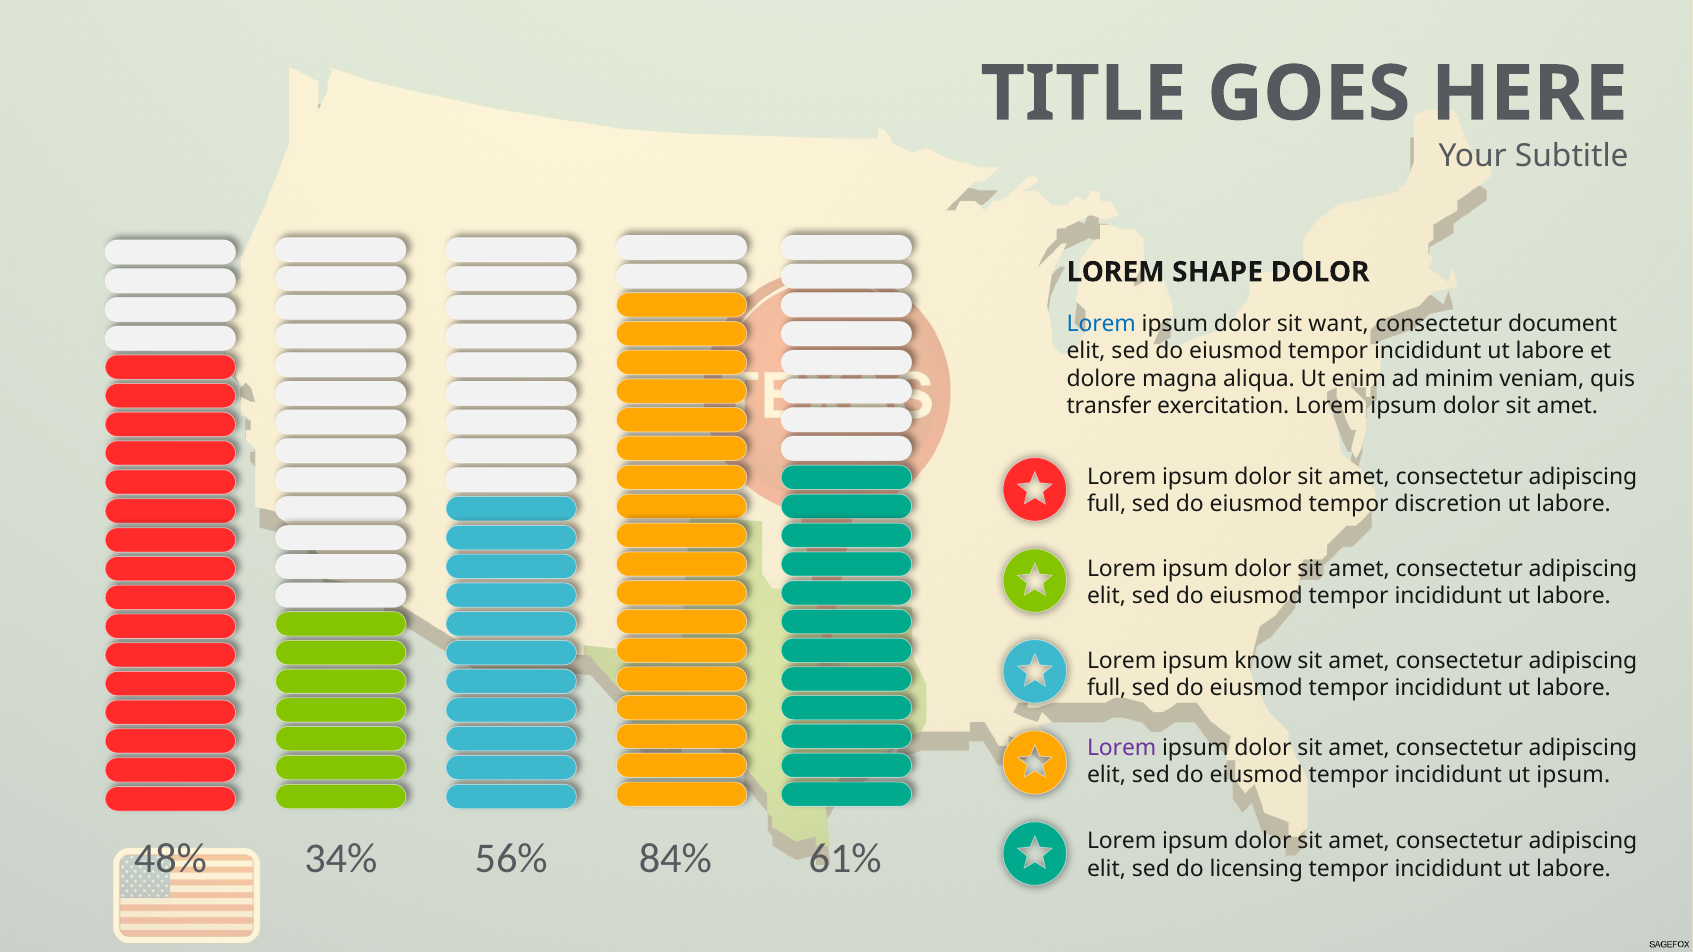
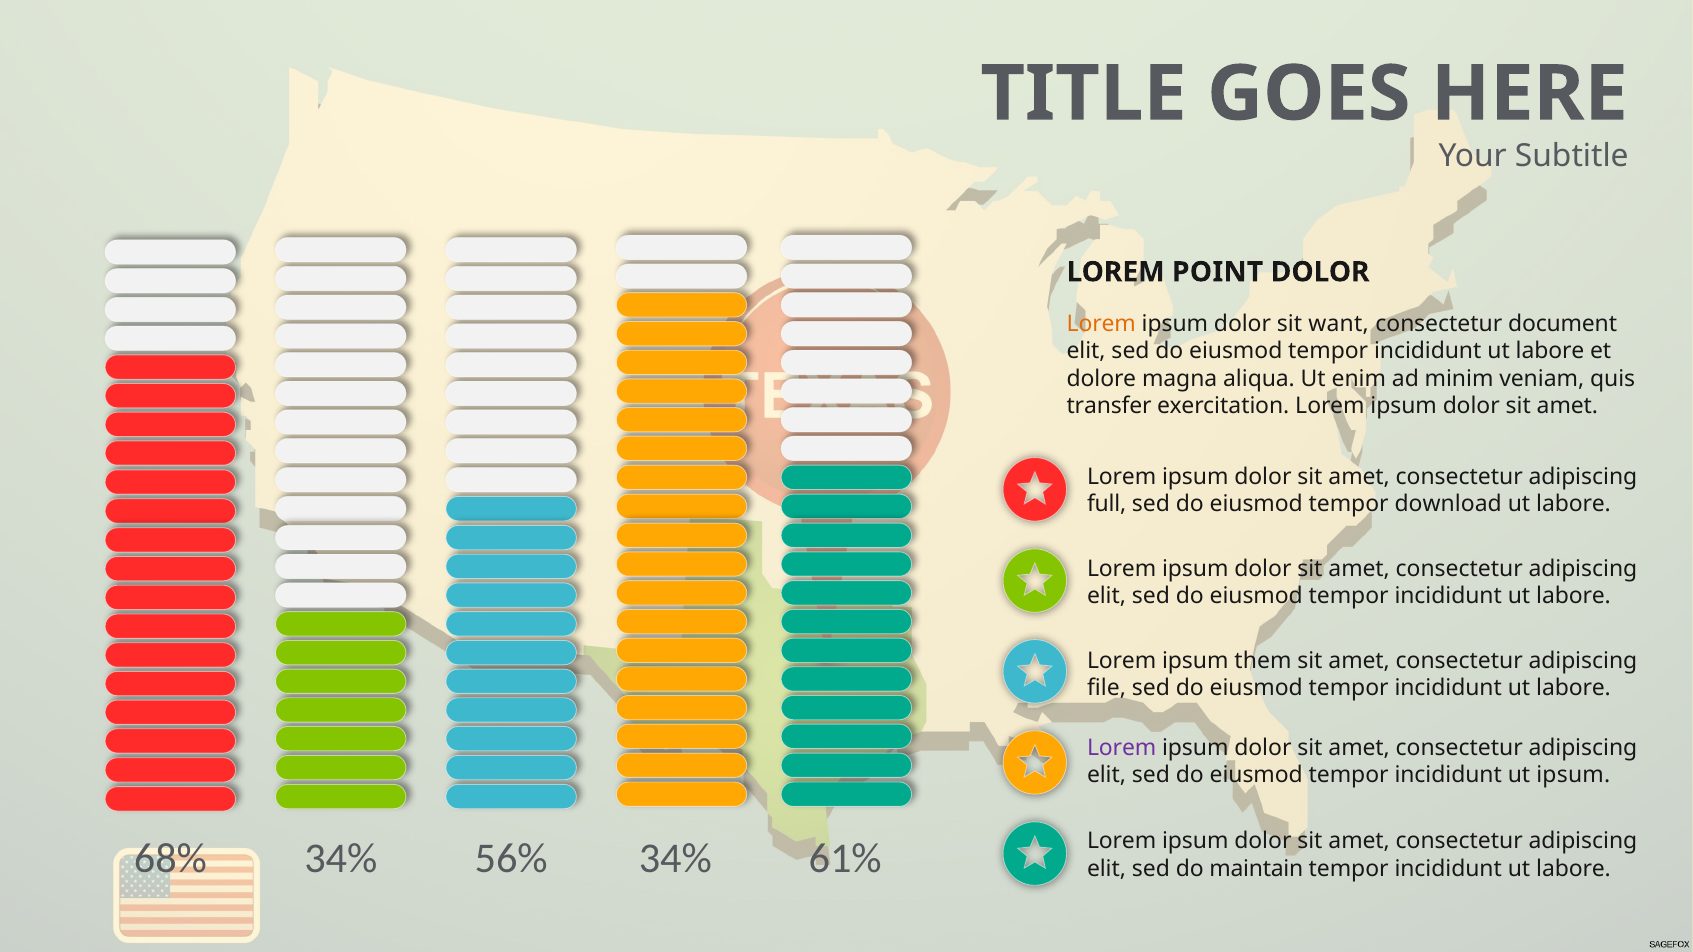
SHAPE: SHAPE -> POINT
Lorem at (1101, 324) colour: blue -> orange
discretion: discretion -> download
know: know -> them
full at (1107, 688): full -> file
48%: 48% -> 68%
56% 84%: 84% -> 34%
licensing: licensing -> maintain
